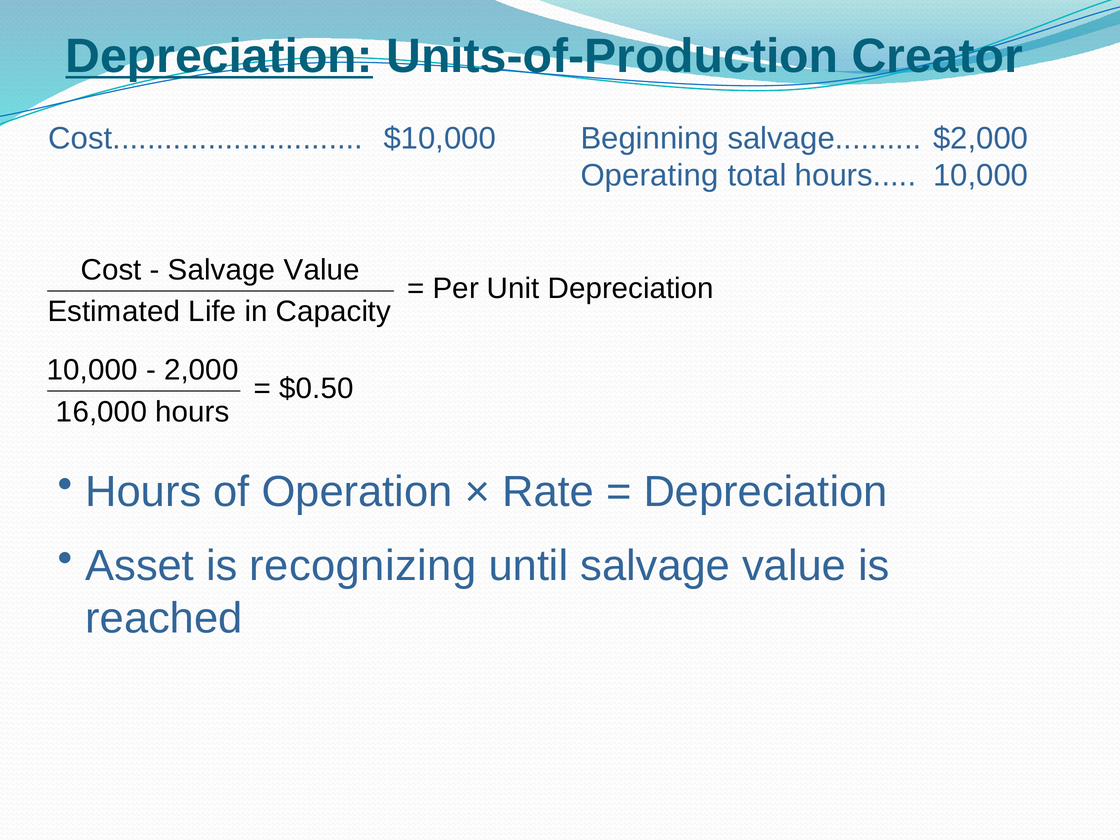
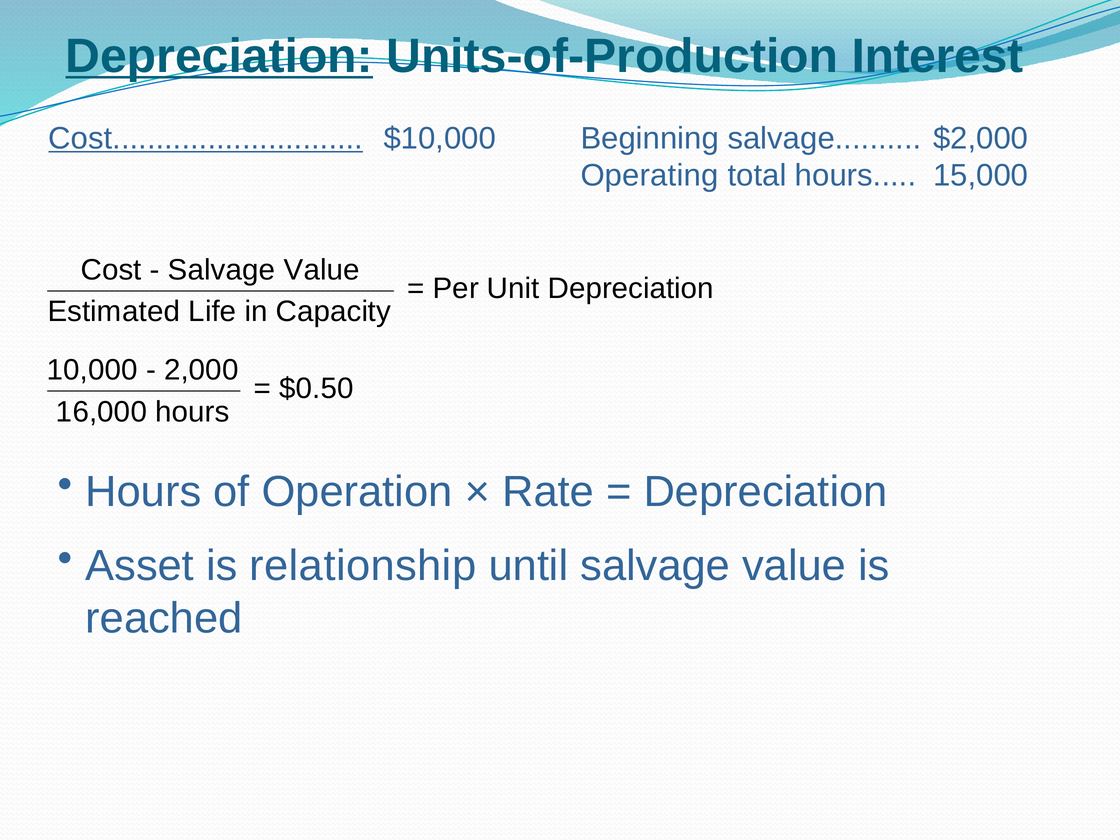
Creator: Creator -> Interest
Cost at (206, 138) underline: none -> present
hours 10,000: 10,000 -> 15,000
recognizing: recognizing -> relationship
